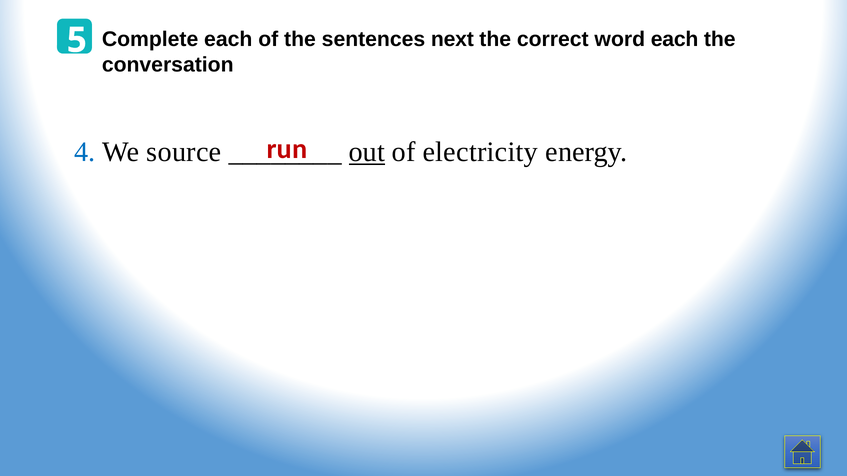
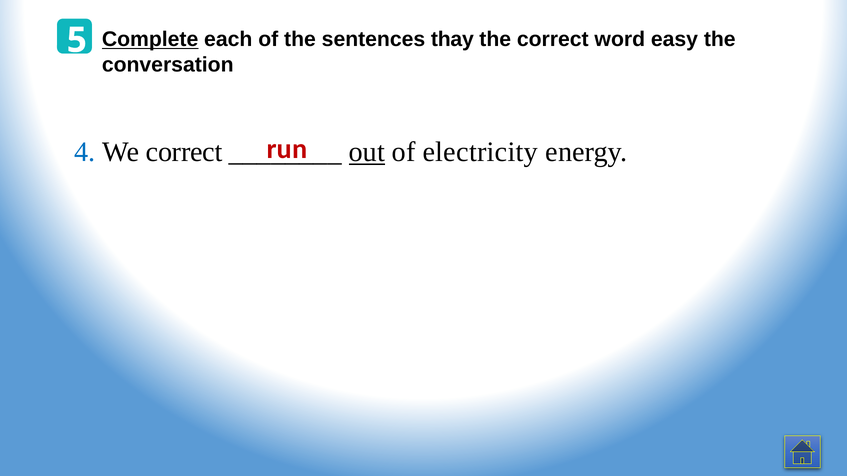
Complete underline: none -> present
next: next -> thay
word each: each -> easy
We source: source -> correct
